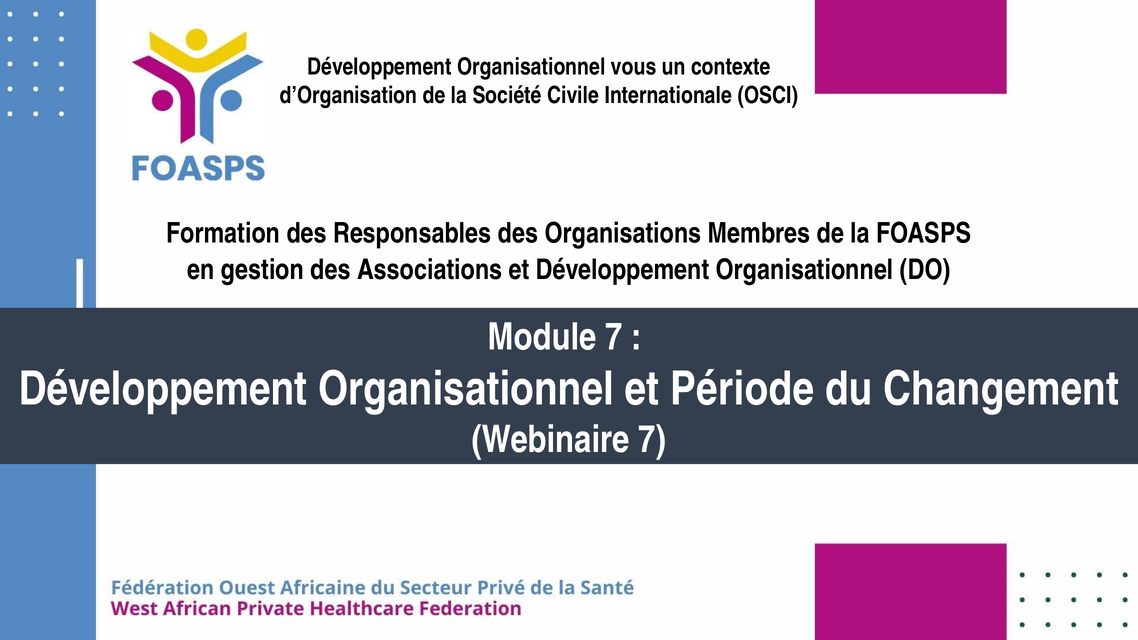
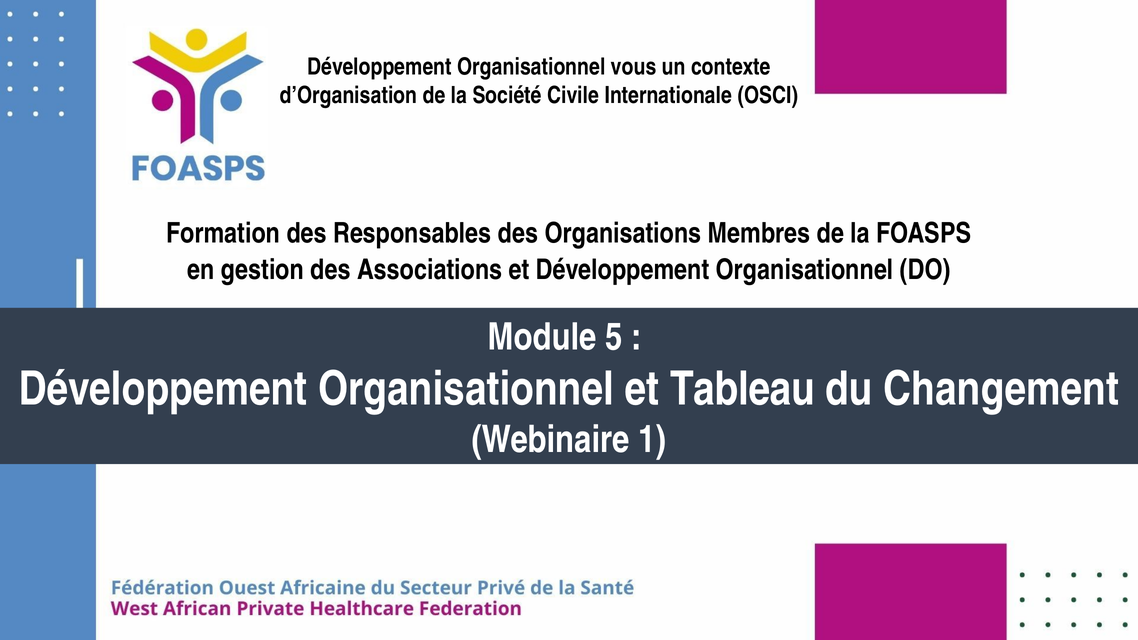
Module 7: 7 -> 5
Période: Période -> Tableau
Webinaire 7: 7 -> 1
